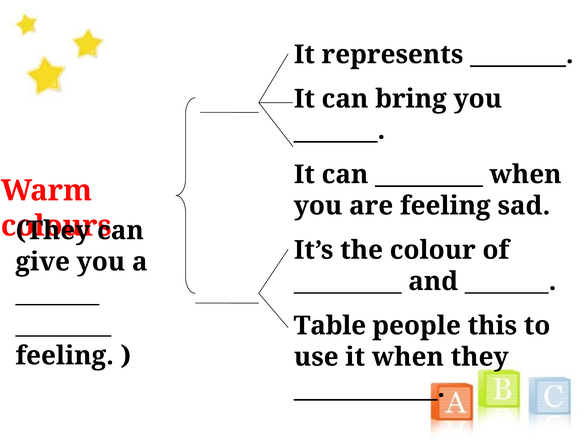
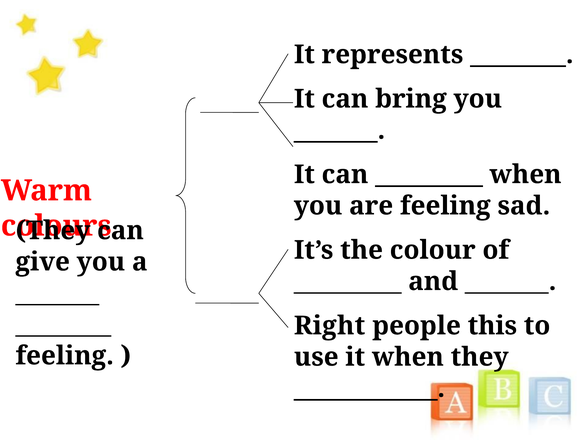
Table: Table -> Right
